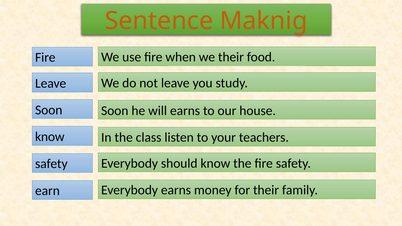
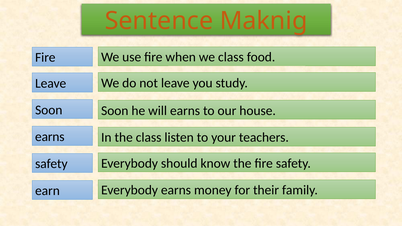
we their: their -> class
know at (50, 137): know -> earns
